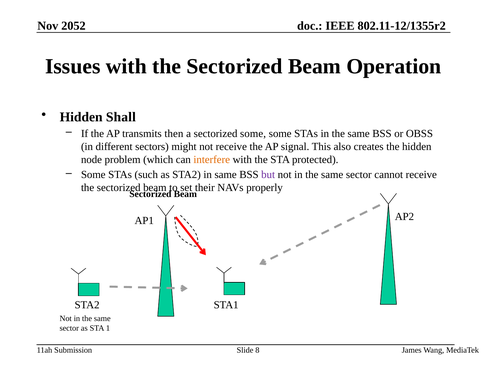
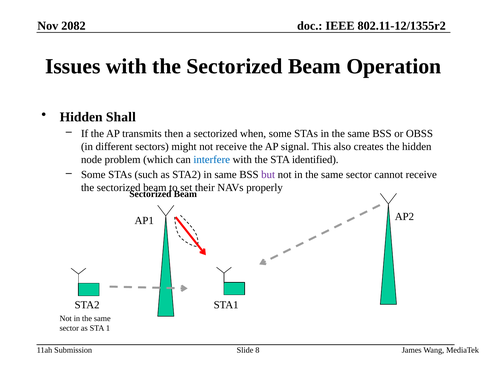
2052: 2052 -> 2082
sectorized some: some -> when
interfere colour: orange -> blue
protected: protected -> identified
